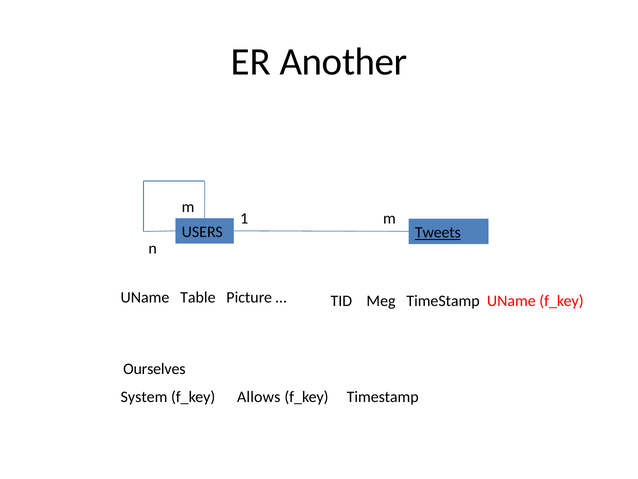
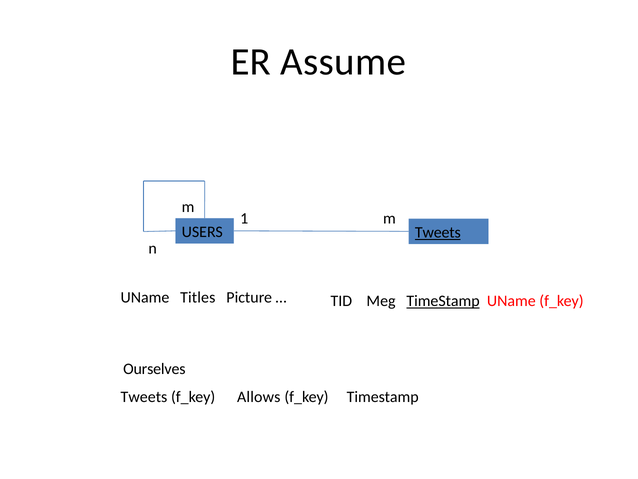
Another: Another -> Assume
Table: Table -> Titles
TimeStamp at (443, 301) underline: none -> present
System at (144, 397): System -> Tweets
